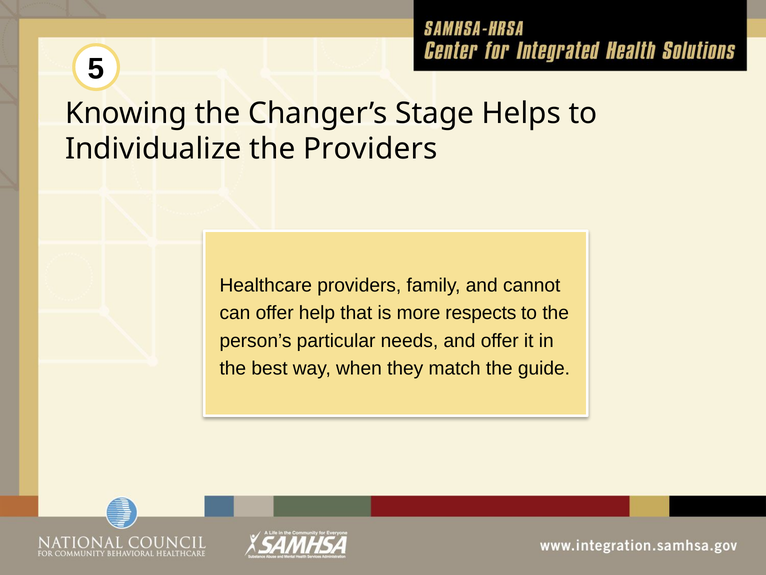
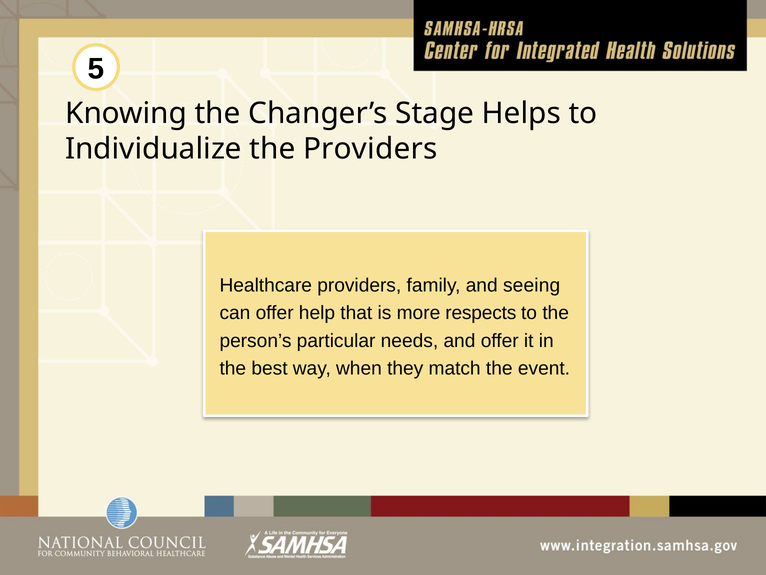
cannot: cannot -> seeing
guide: guide -> event
